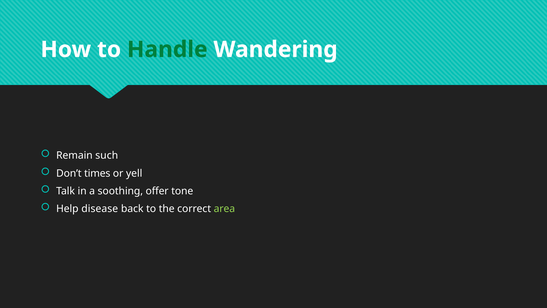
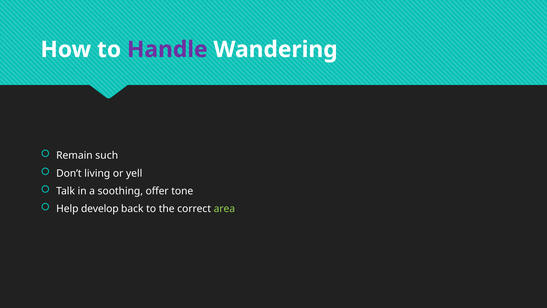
Handle colour: green -> purple
times: times -> living
disease: disease -> develop
